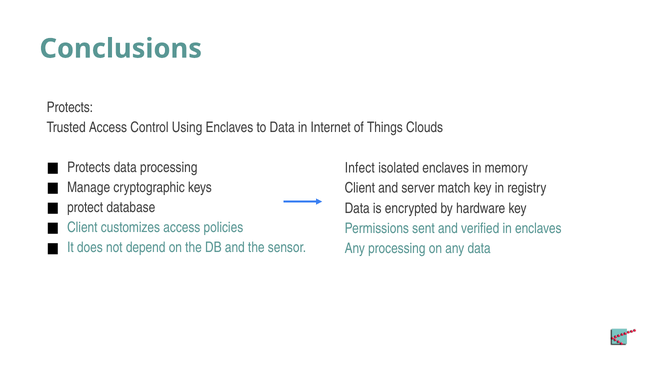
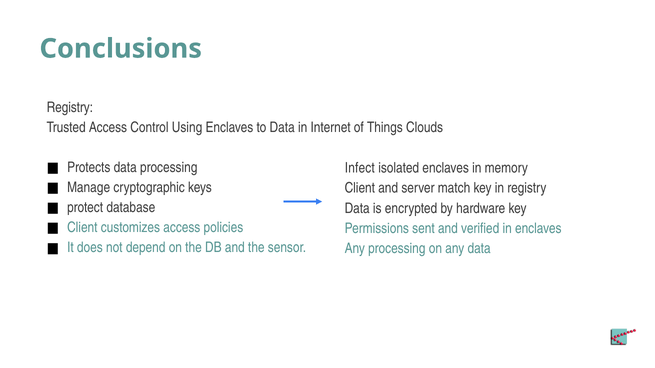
Protects at (70, 108): Protects -> Registry
